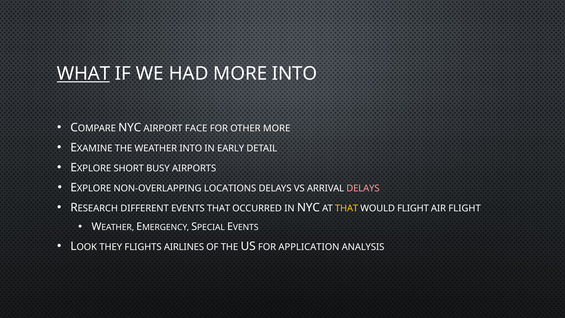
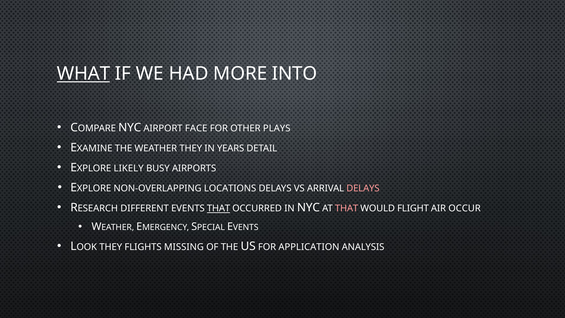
OTHER MORE: MORE -> PLAYS
WEATHER INTO: INTO -> THEY
EARLY: EARLY -> YEARS
SHORT: SHORT -> LIKELY
THAT at (219, 208) underline: none -> present
THAT at (347, 208) colour: yellow -> pink
AIR FLIGHT: FLIGHT -> OCCUR
AIRLINES: AIRLINES -> MISSING
